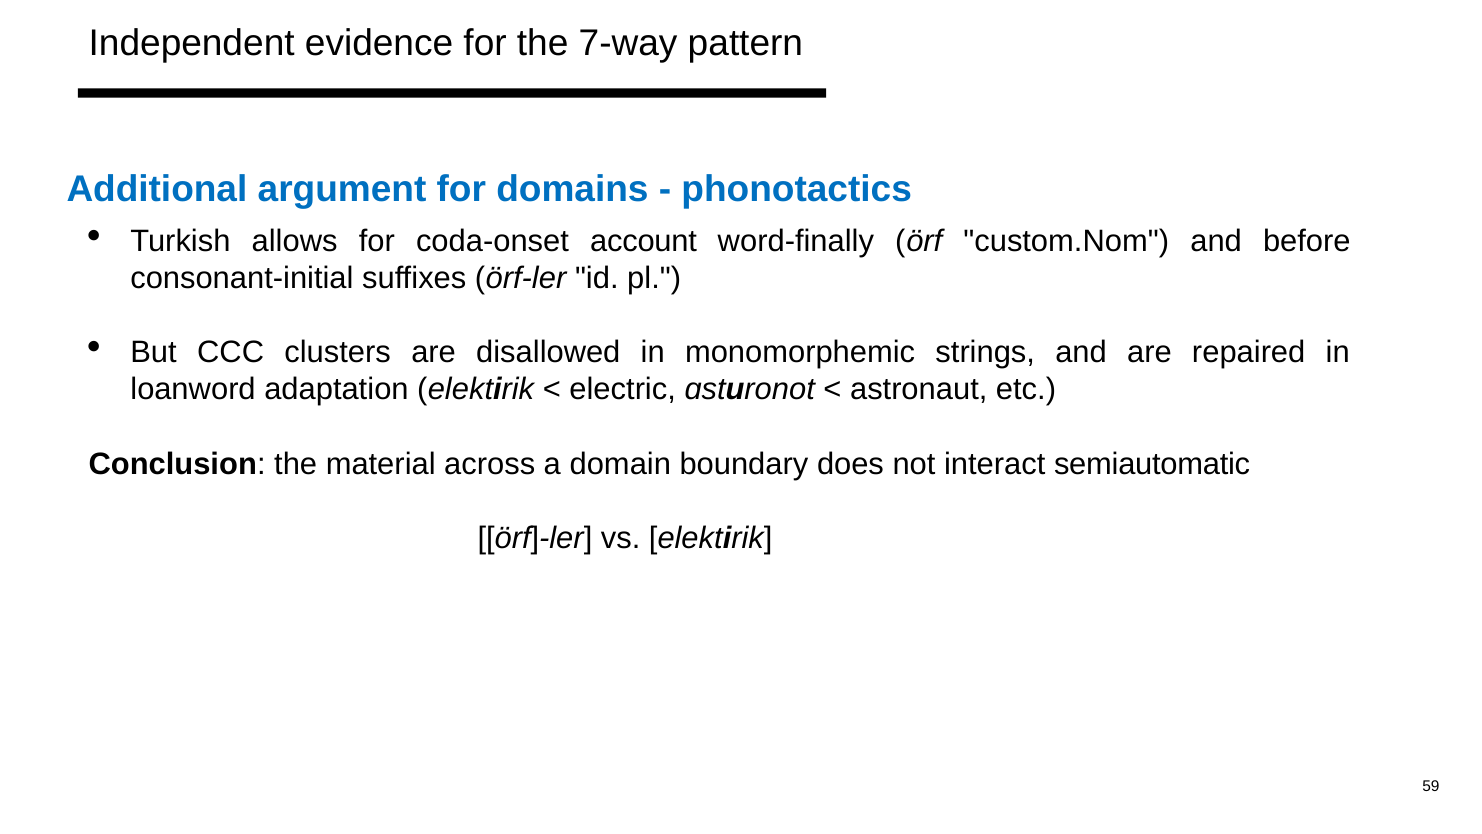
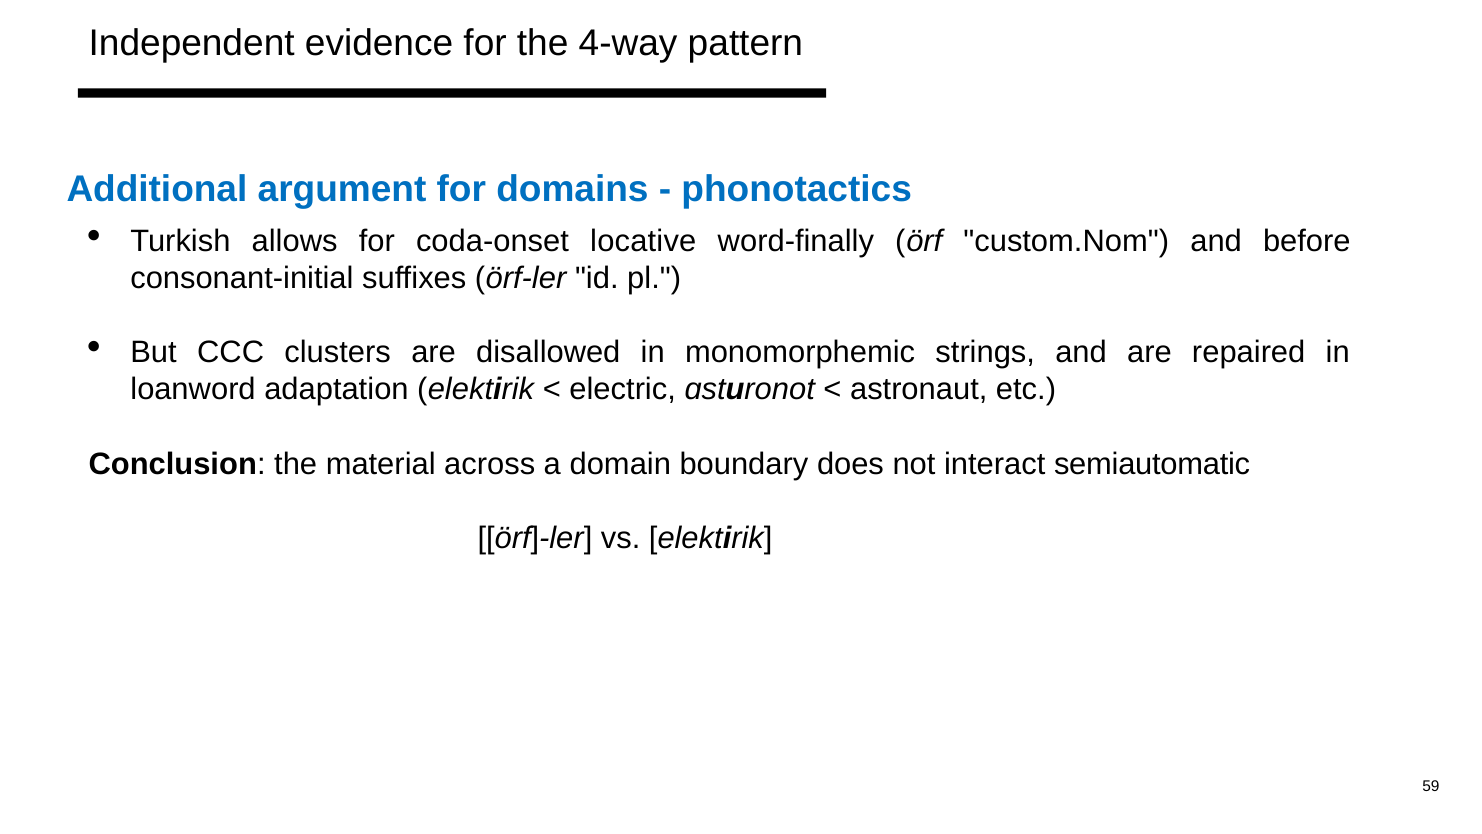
7-way: 7-way -> 4-way
account: account -> locative
